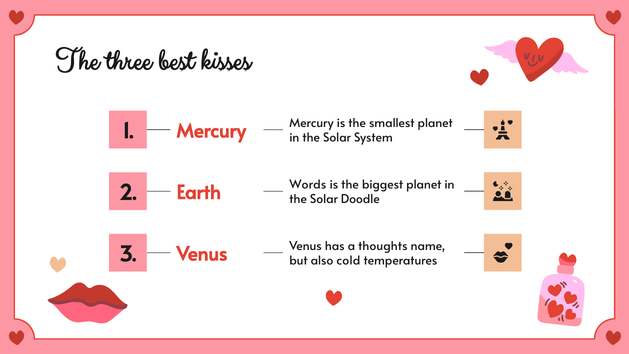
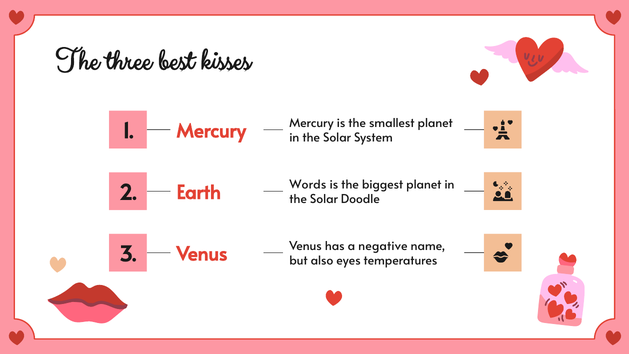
thoughts: thoughts -> negative
cold: cold -> eyes
